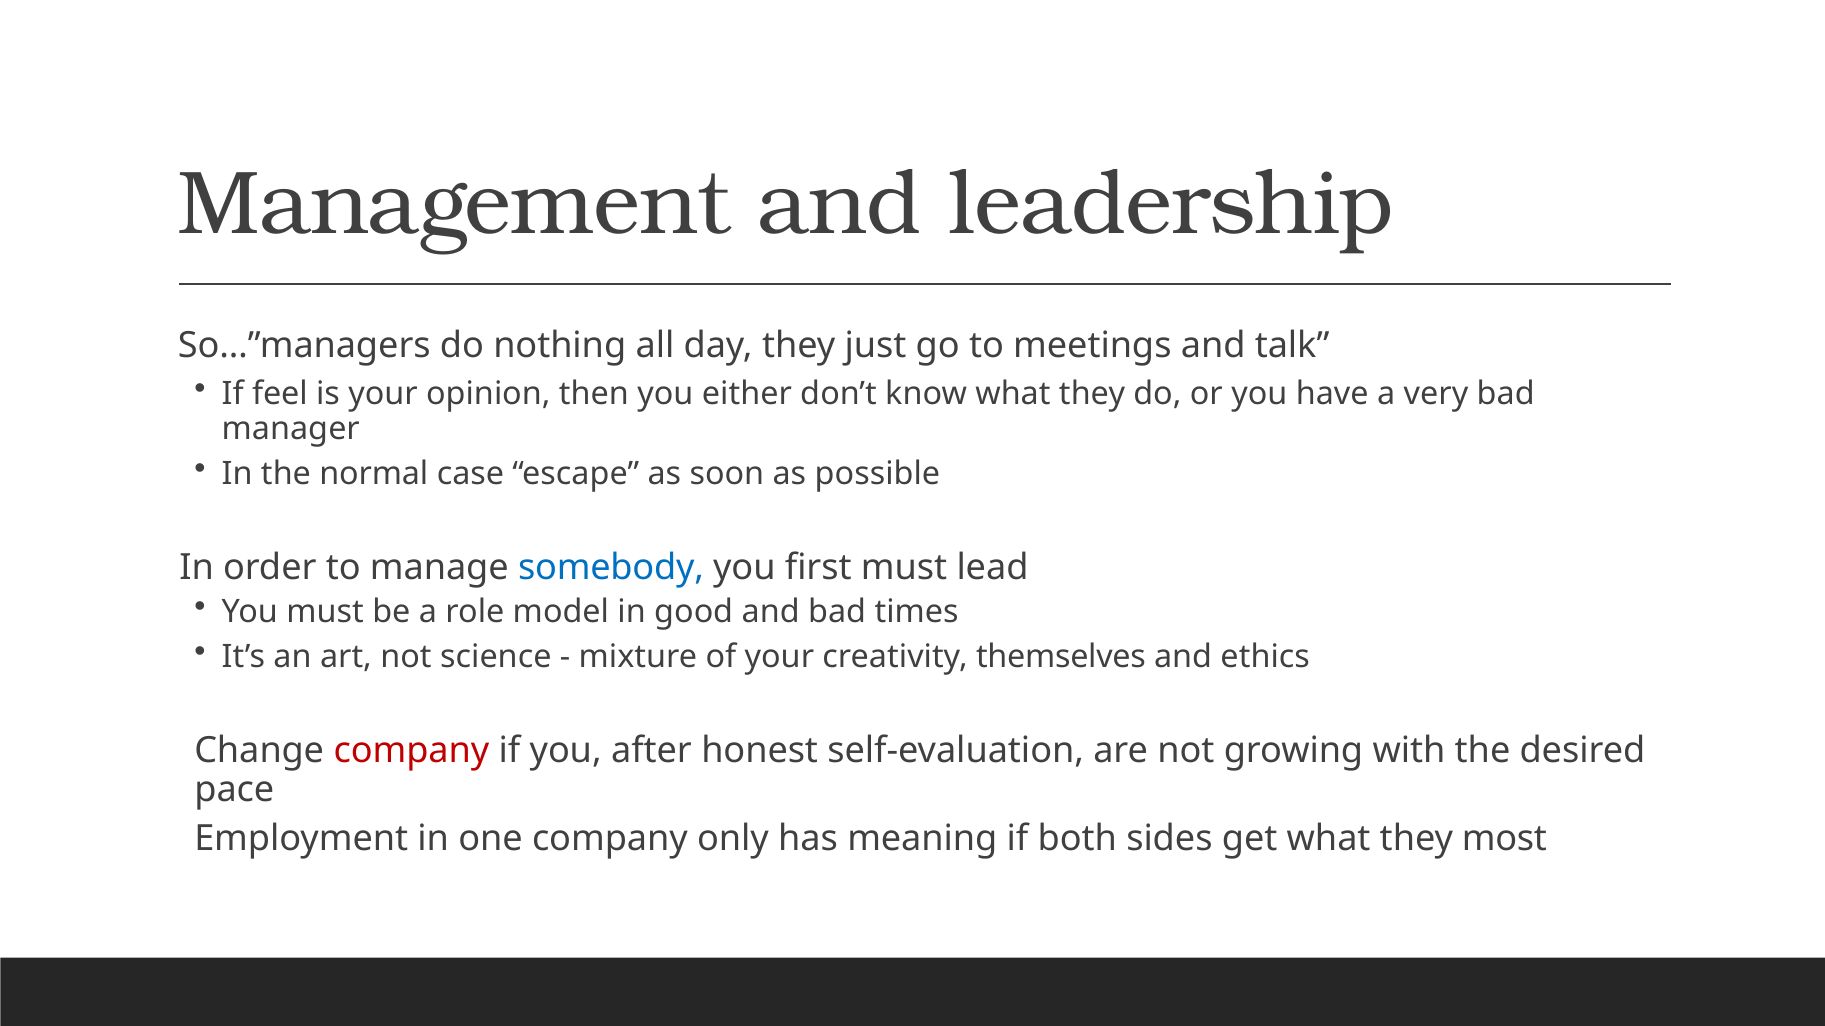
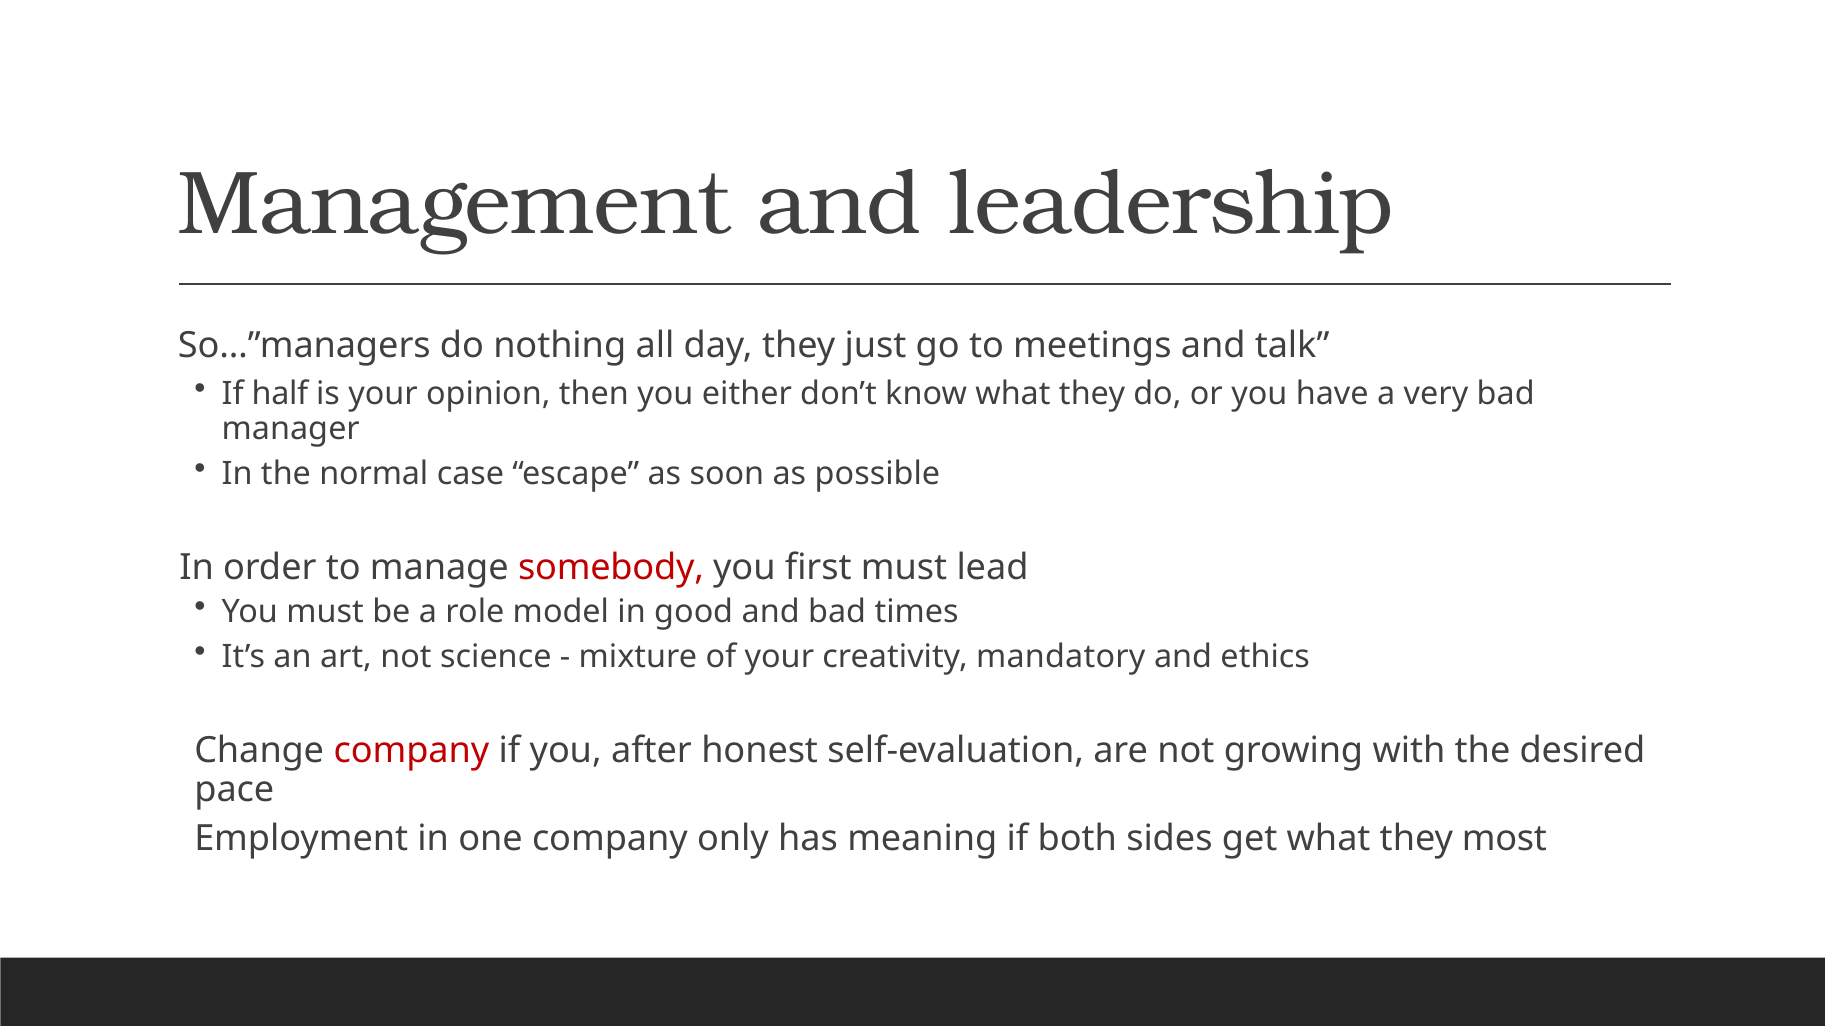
feel: feel -> half
somebody colour: blue -> red
themselves: themselves -> mandatory
